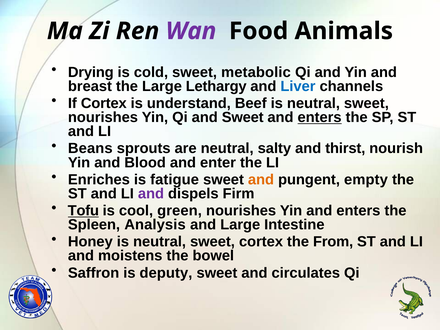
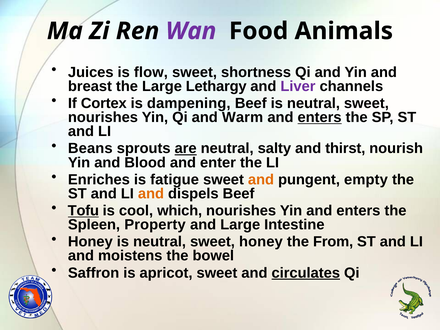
Drying: Drying -> Juices
cold: cold -> flow
metabolic: metabolic -> shortness
Liver colour: blue -> purple
understand: understand -> dampening
and Sweet: Sweet -> Warm
are underline: none -> present
and at (151, 194) colour: purple -> orange
dispels Firm: Firm -> Beef
green: green -> which
Analysis: Analysis -> Property
sweet cortex: cortex -> honey
deputy: deputy -> apricot
circulates underline: none -> present
